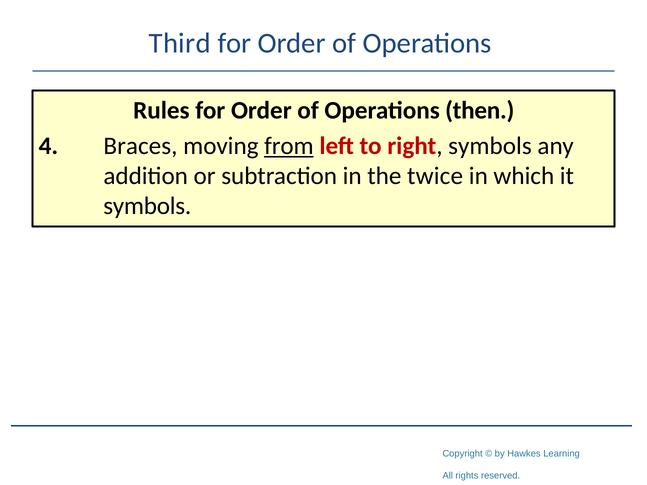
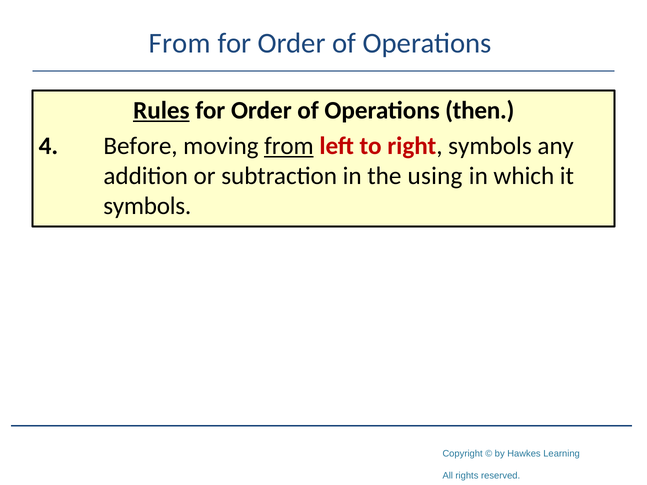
Third at (180, 43): Third -> From
Rules underline: none -> present
Braces: Braces -> Before
twice: twice -> using
